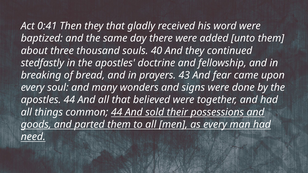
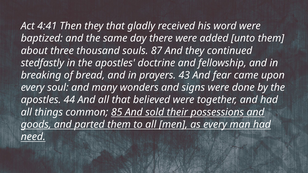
0:41: 0:41 -> 4:41
40: 40 -> 87
common 44: 44 -> 85
